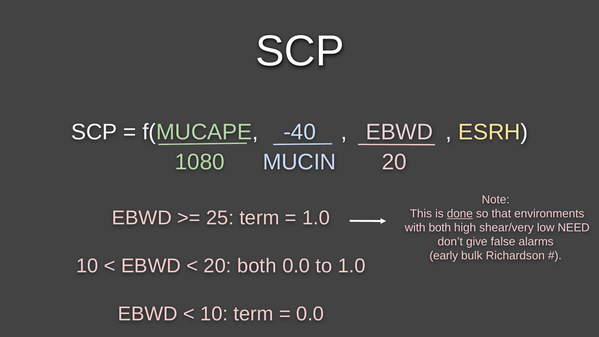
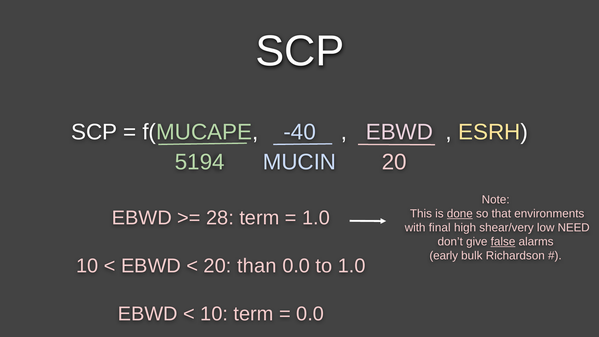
1080: 1080 -> 5194
25: 25 -> 28
with both: both -> final
false underline: none -> present
20 both: both -> than
